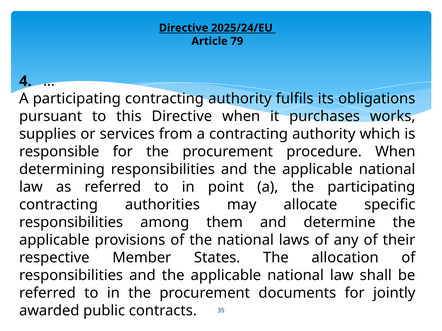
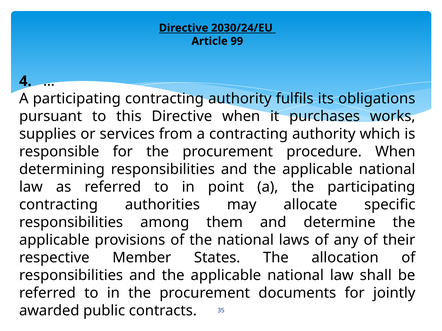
2025/24/EU: 2025/24/EU -> 2030/24/EU
79: 79 -> 99
